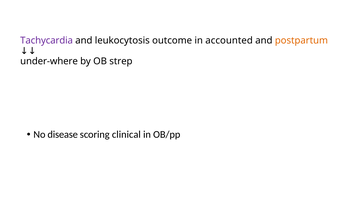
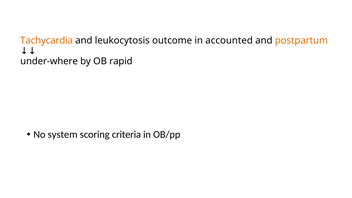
Tachycardia colour: purple -> orange
strep: strep -> rapid
disease: disease -> system
clinical: clinical -> criteria
